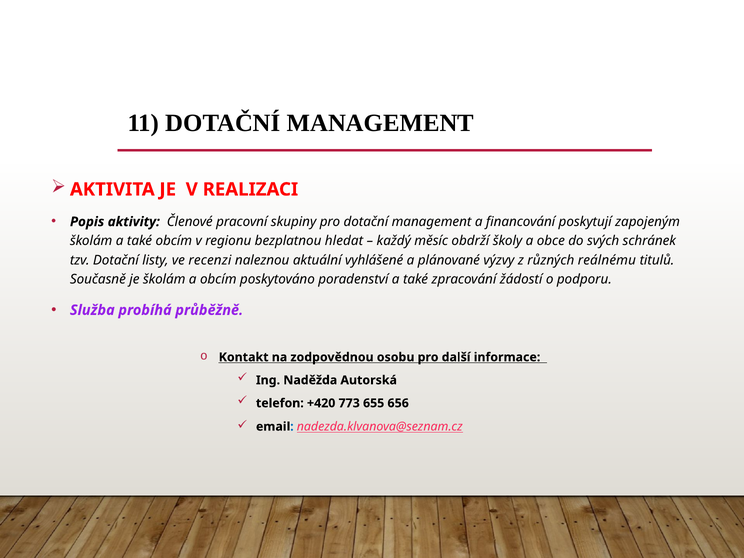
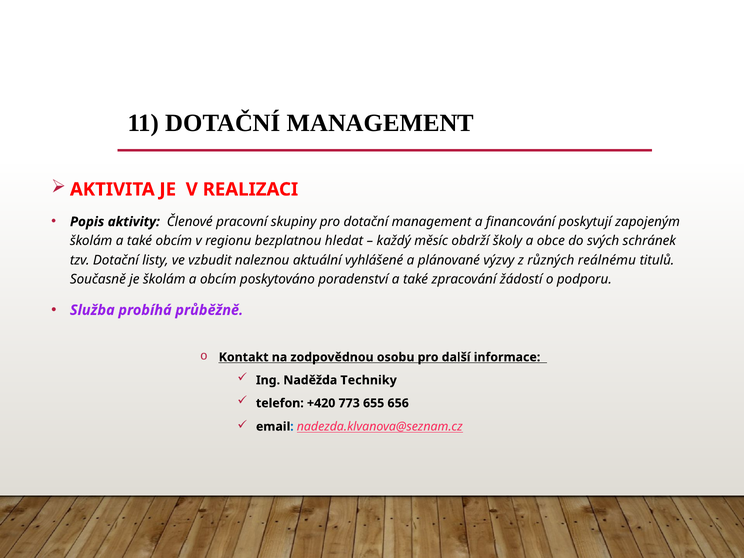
recenzi: recenzi -> vzbudit
Autorská: Autorská -> Techniky
